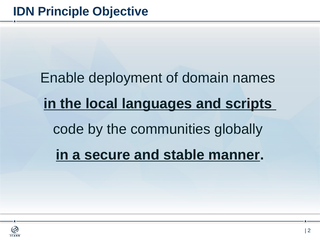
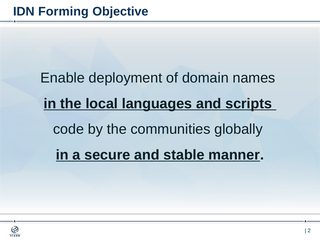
Principle: Principle -> Forming
